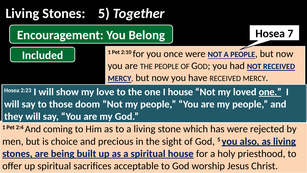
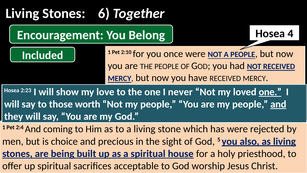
Stones 5: 5 -> 6
7: 7 -> 4
I house: house -> never
doom: doom -> worth
and at (278, 104) underline: none -> present
